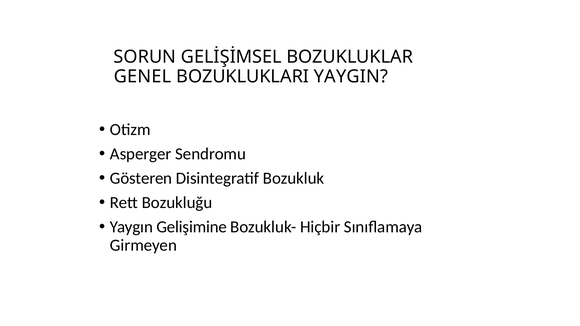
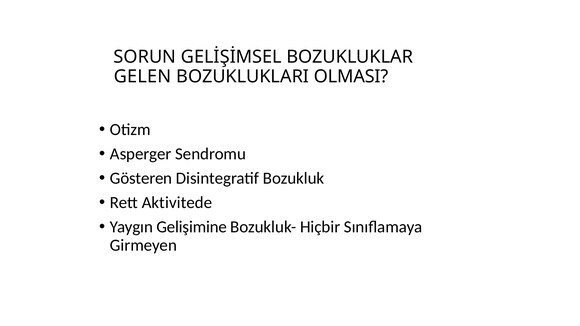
GENEL: GENEL -> GELEN
YAYGIN: YAYGIN -> OLMASI
Bozukluğu: Bozukluğu -> Aktivitede
